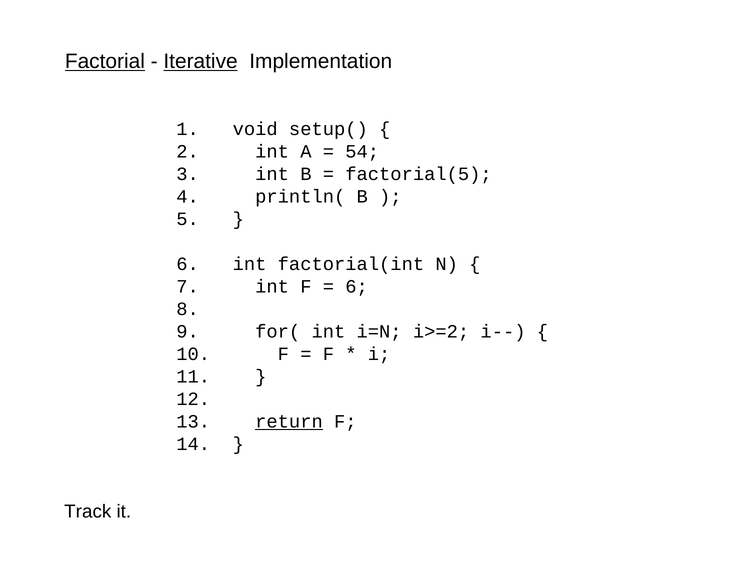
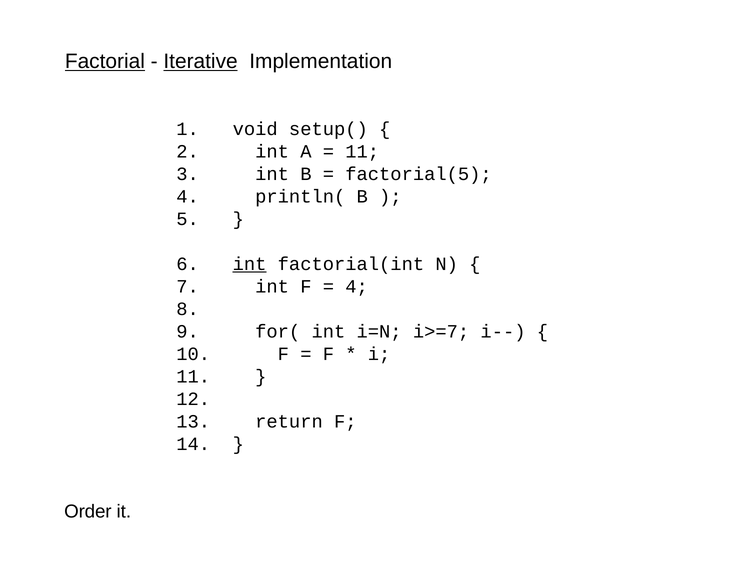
54 at (362, 151): 54 -> 11
int at (250, 264) underline: none -> present
6 at (357, 287): 6 -> 4
i>=2: i>=2 -> i>=7
return underline: present -> none
Track: Track -> Order
